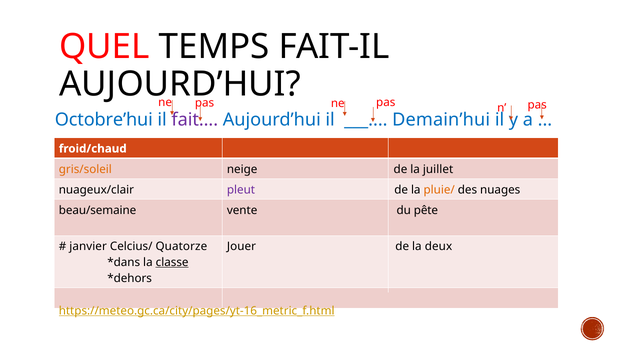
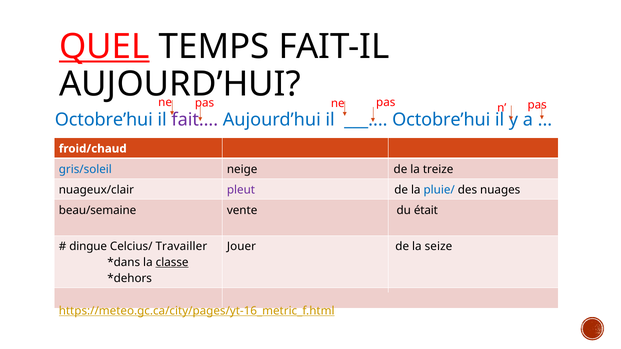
QUEL underline: none -> present
Demain’hui at (441, 120): Demain’hui -> Octobre’hui
gris/soleil colour: orange -> blue
juillet: juillet -> treize
pluie/ colour: orange -> blue
pête: pête -> était
janvier: janvier -> dingue
Quatorze: Quatorze -> Travailler
deux: deux -> seize
